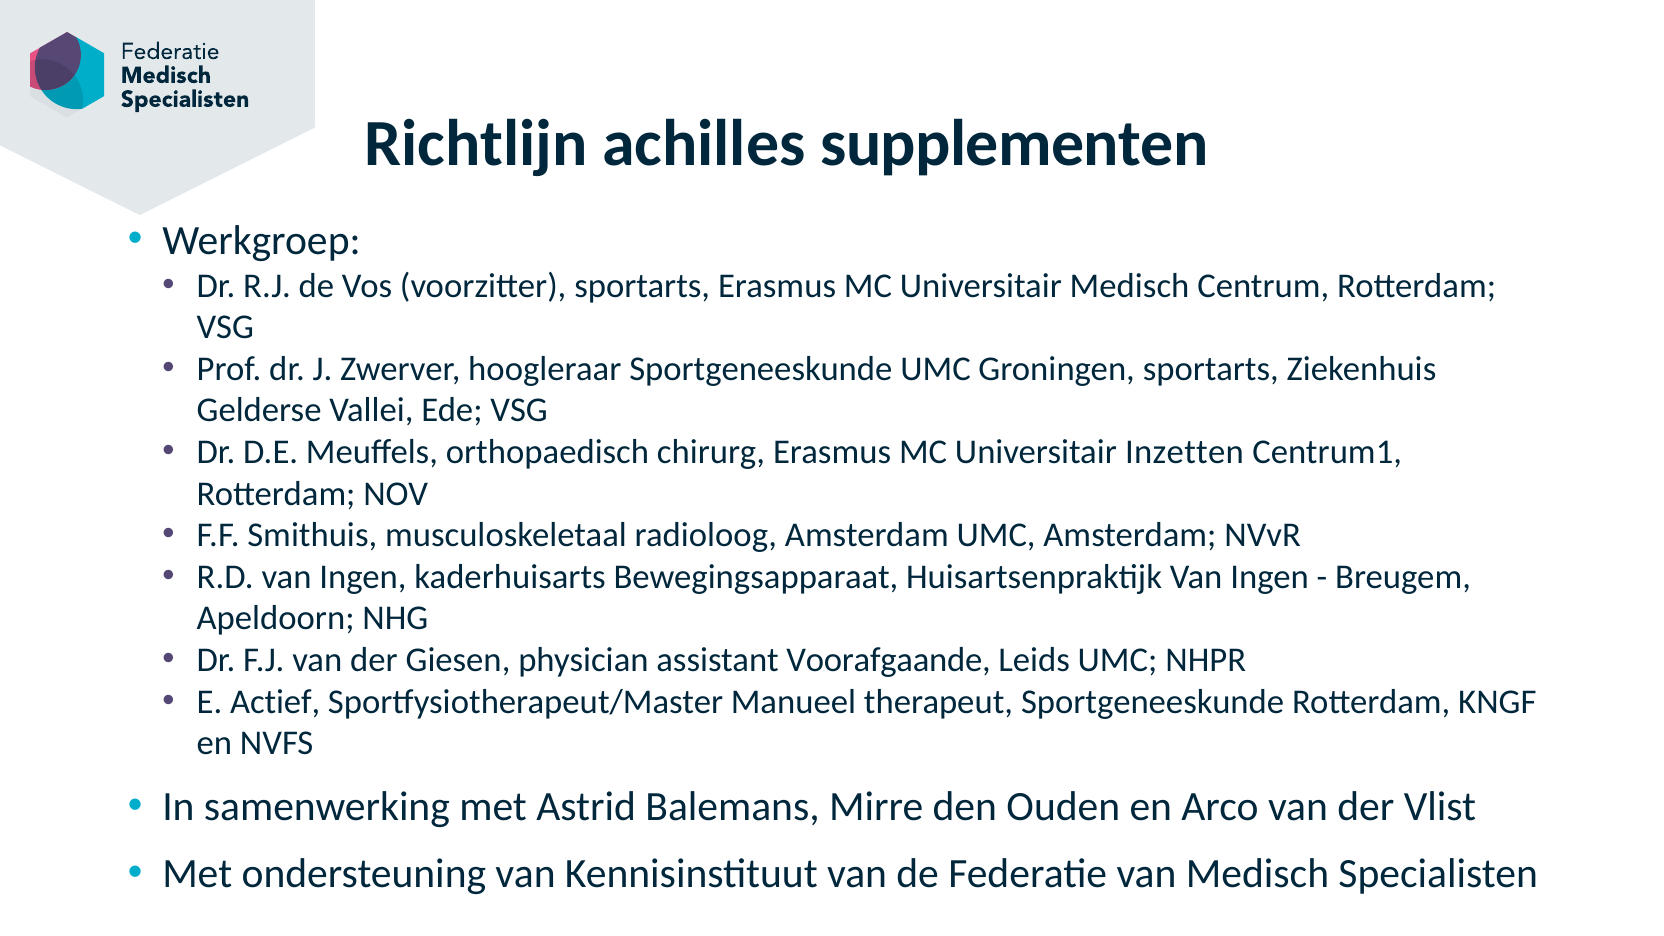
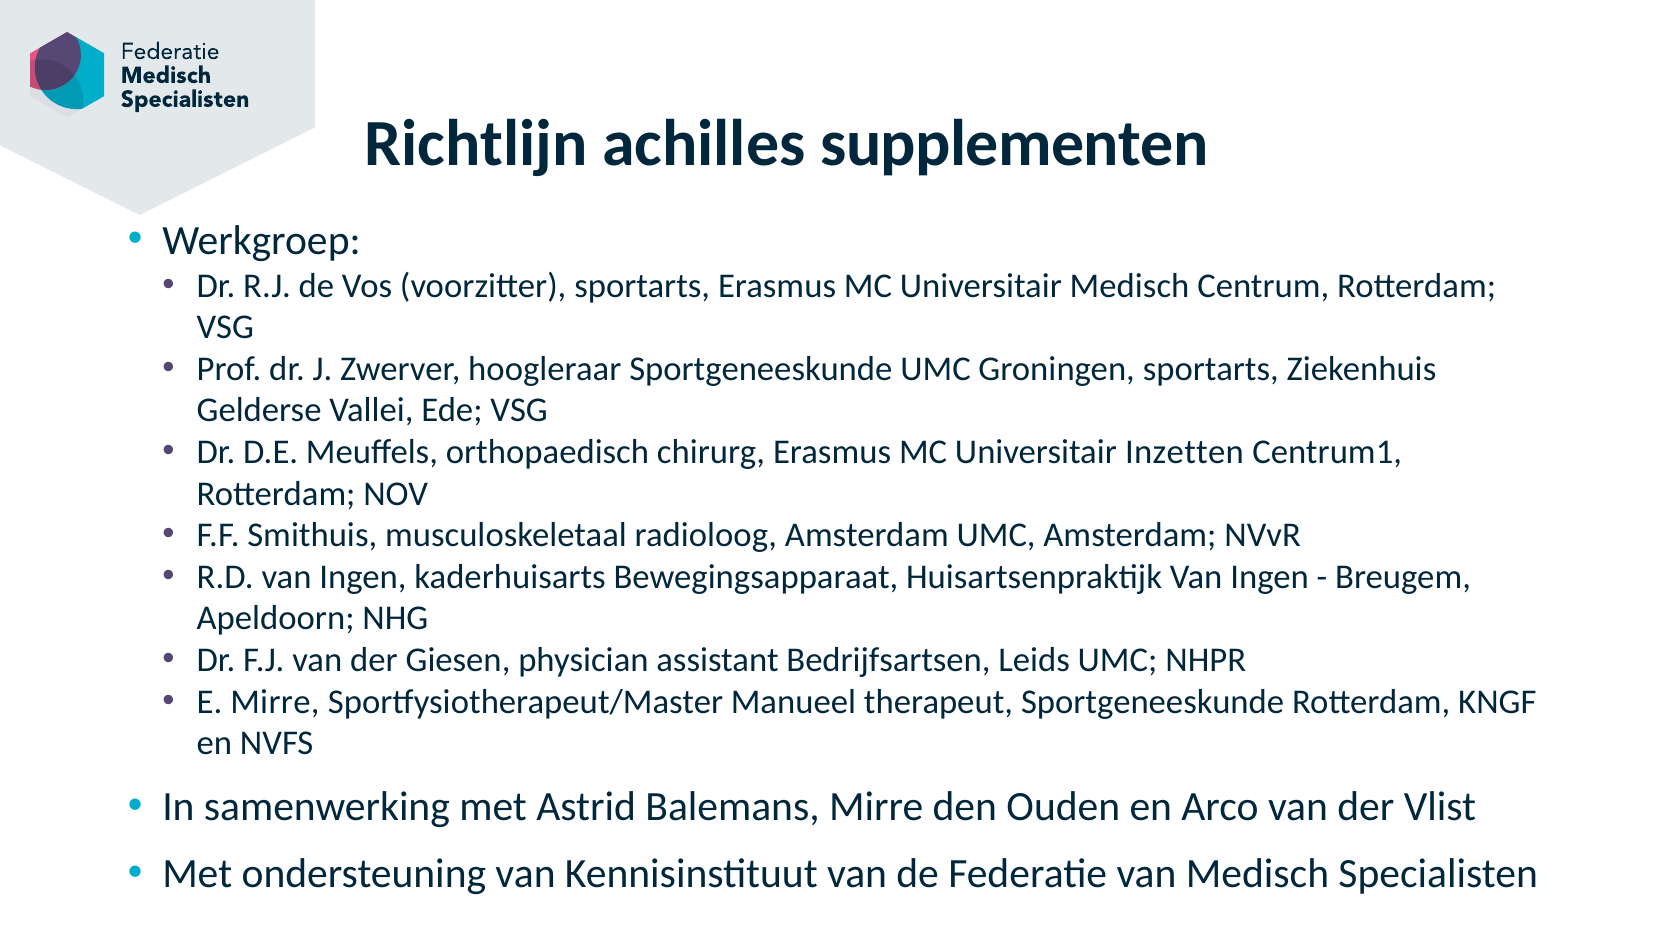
Voorafgaande: Voorafgaande -> Bedrijfsartsen
E Actief: Actief -> Mirre
